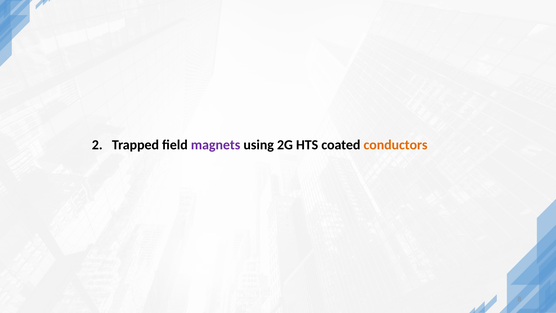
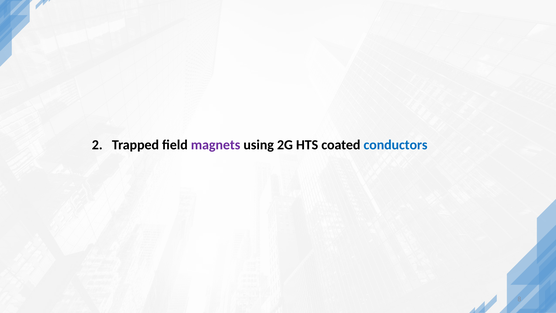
conductors colour: orange -> blue
